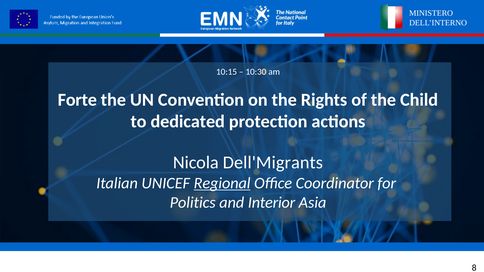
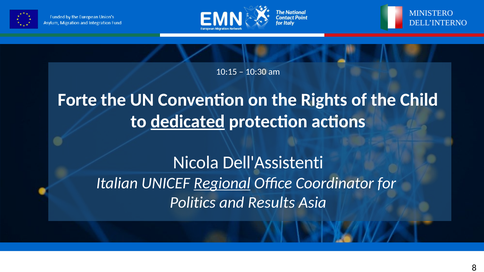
dedicated underline: none -> present
Dell'Migrants: Dell'Migrants -> Dell'Assistenti
Interior: Interior -> Results
